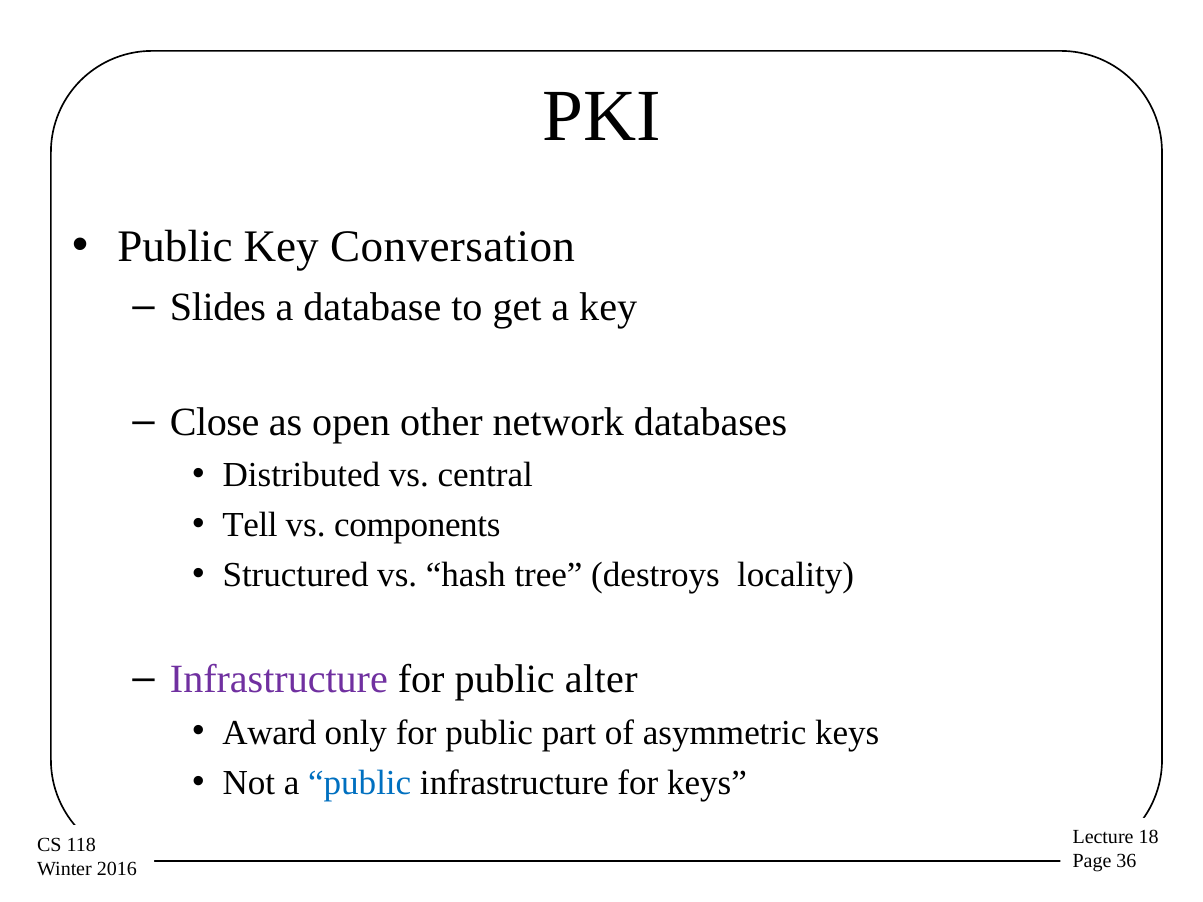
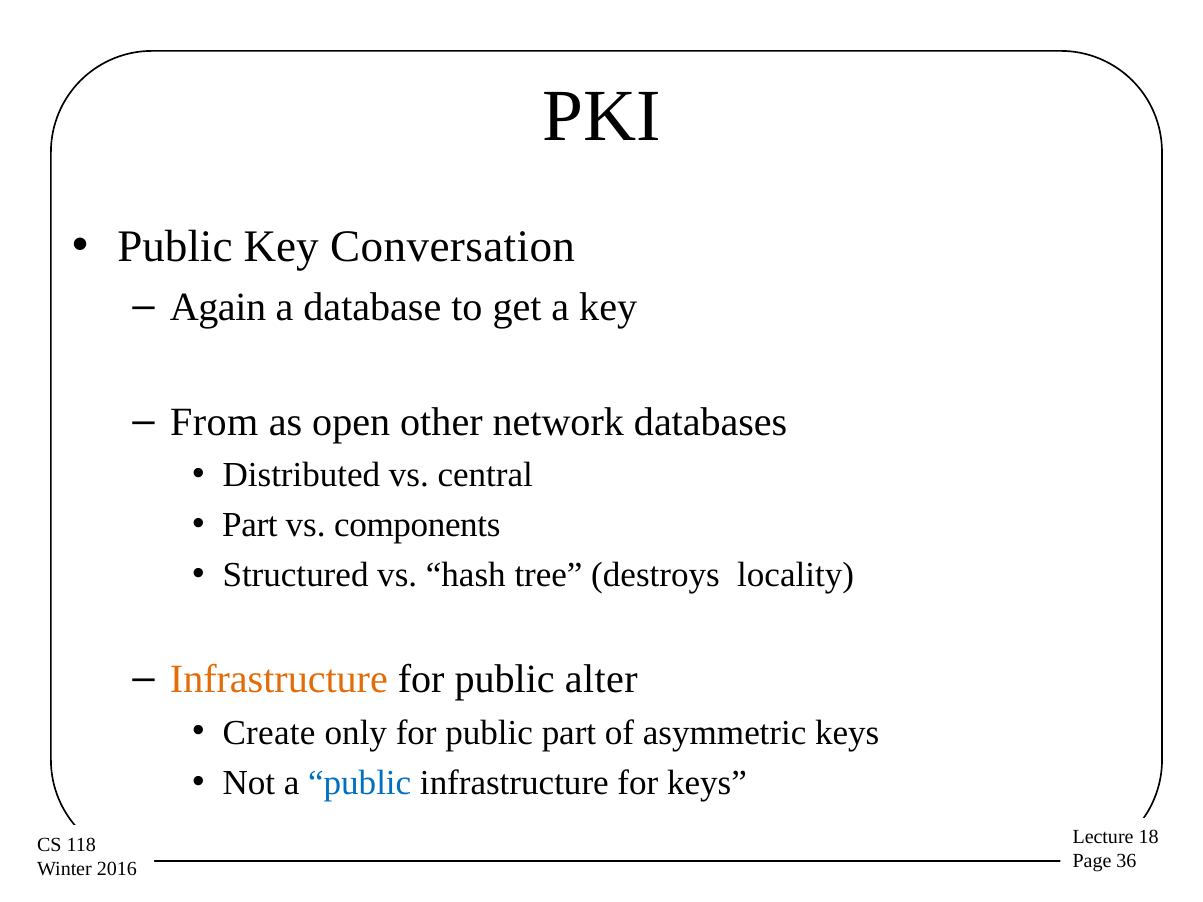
Slides: Slides -> Again
Close: Close -> From
Tell at (250, 525): Tell -> Part
Infrastructure at (279, 680) colour: purple -> orange
Award: Award -> Create
